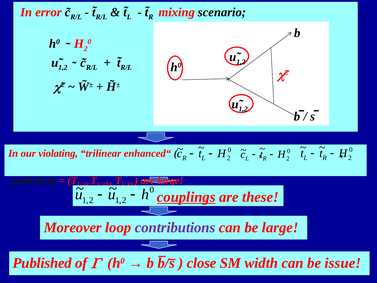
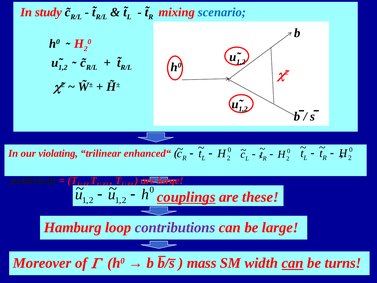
scenario colour: black -> blue
error: error -> study
Moreover: Moreover -> Hamburg
Published at (42, 263): Published -> Moreover
close: close -> mass
can at (293, 263) underline: none -> present
issue: issue -> turns
